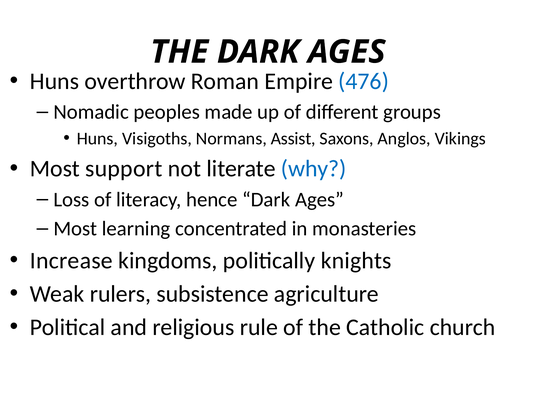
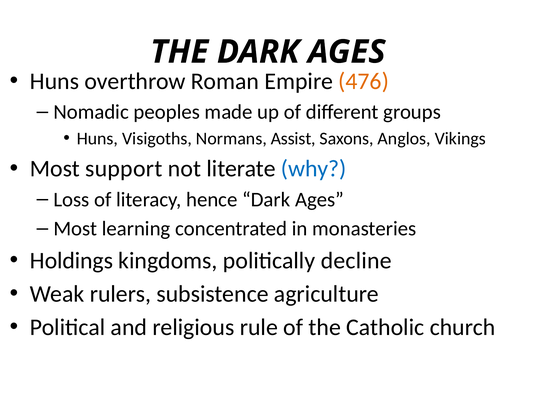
476 colour: blue -> orange
Increase: Increase -> Holdings
knights: knights -> decline
